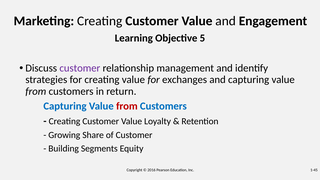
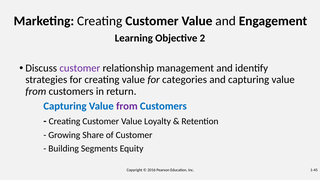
5: 5 -> 2
exchanges: exchanges -> categories
from at (127, 106) colour: red -> purple
